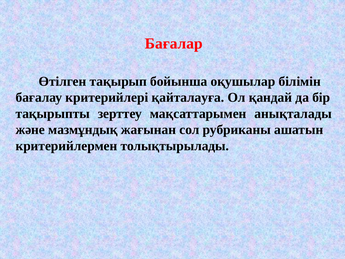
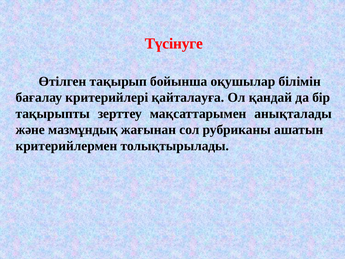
Бағалар: Бағалар -> Түсінуге
